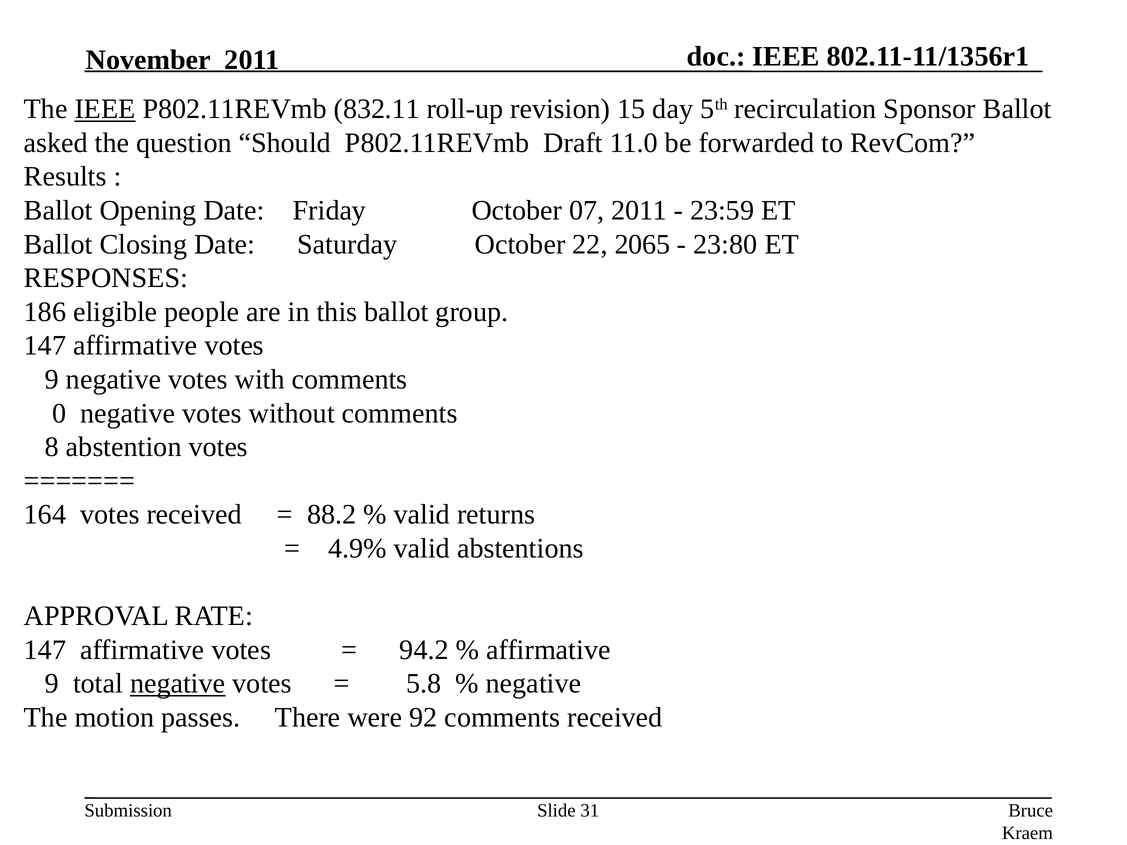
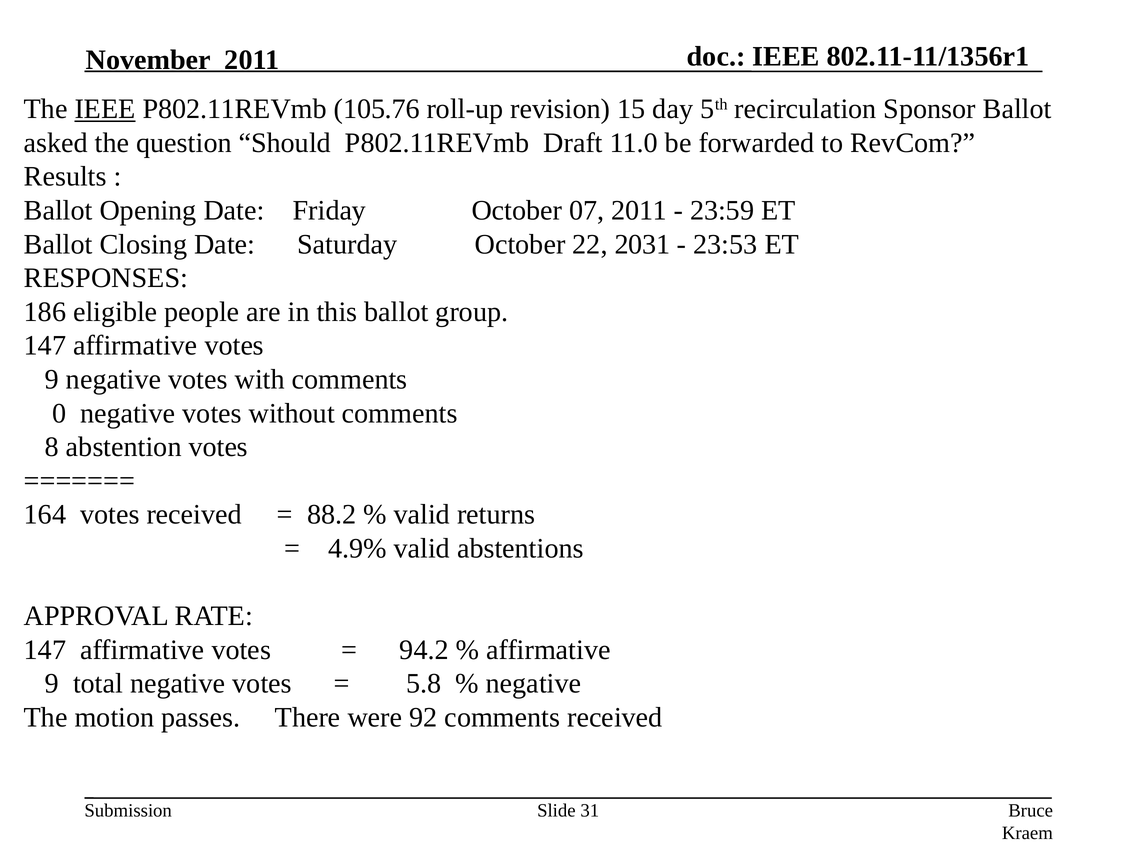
832.11: 832.11 -> 105.76
2065: 2065 -> 2031
23:80: 23:80 -> 23:53
negative at (178, 684) underline: present -> none
